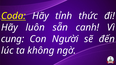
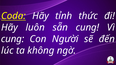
sẵn canh: canh -> cung
